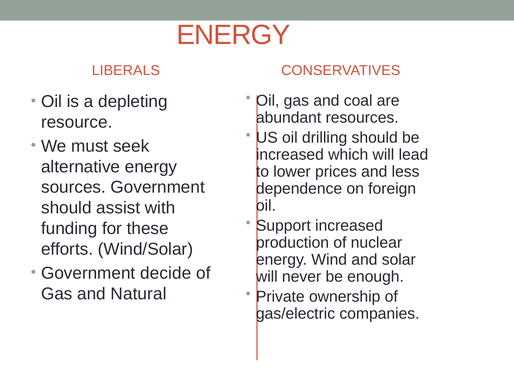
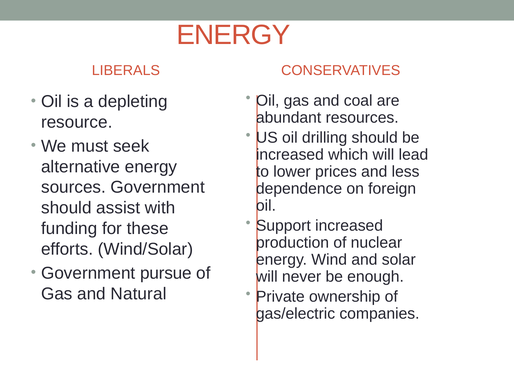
decide: decide -> pursue
